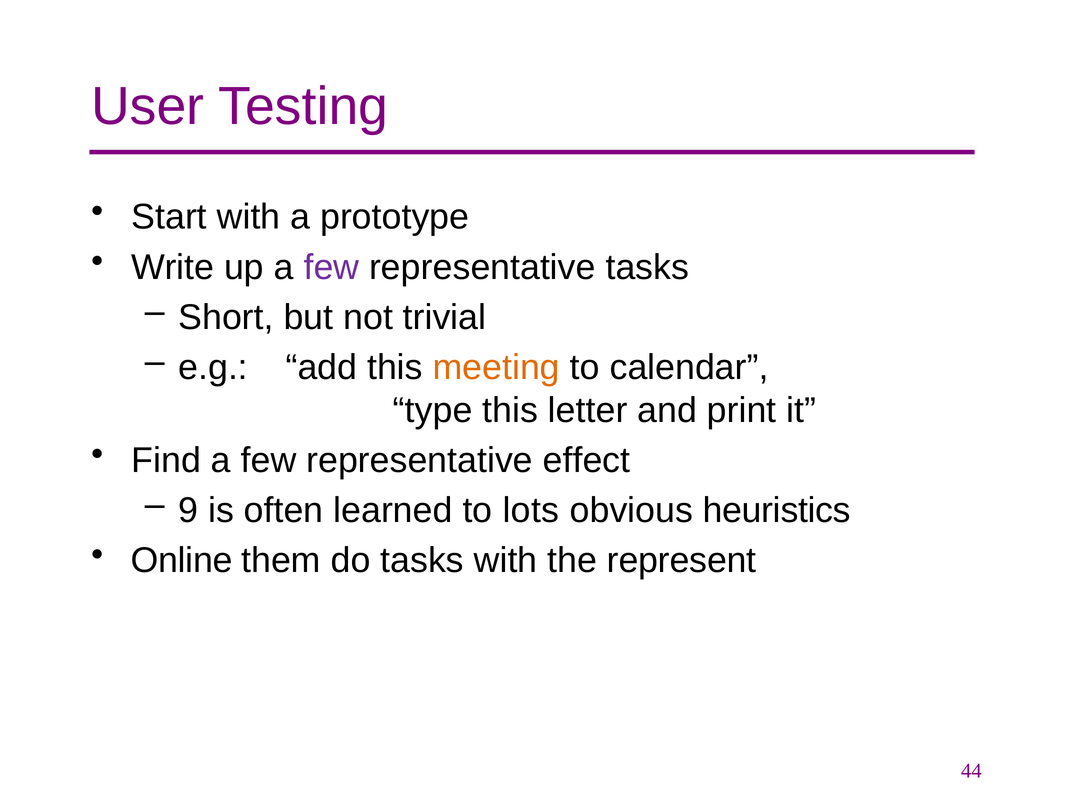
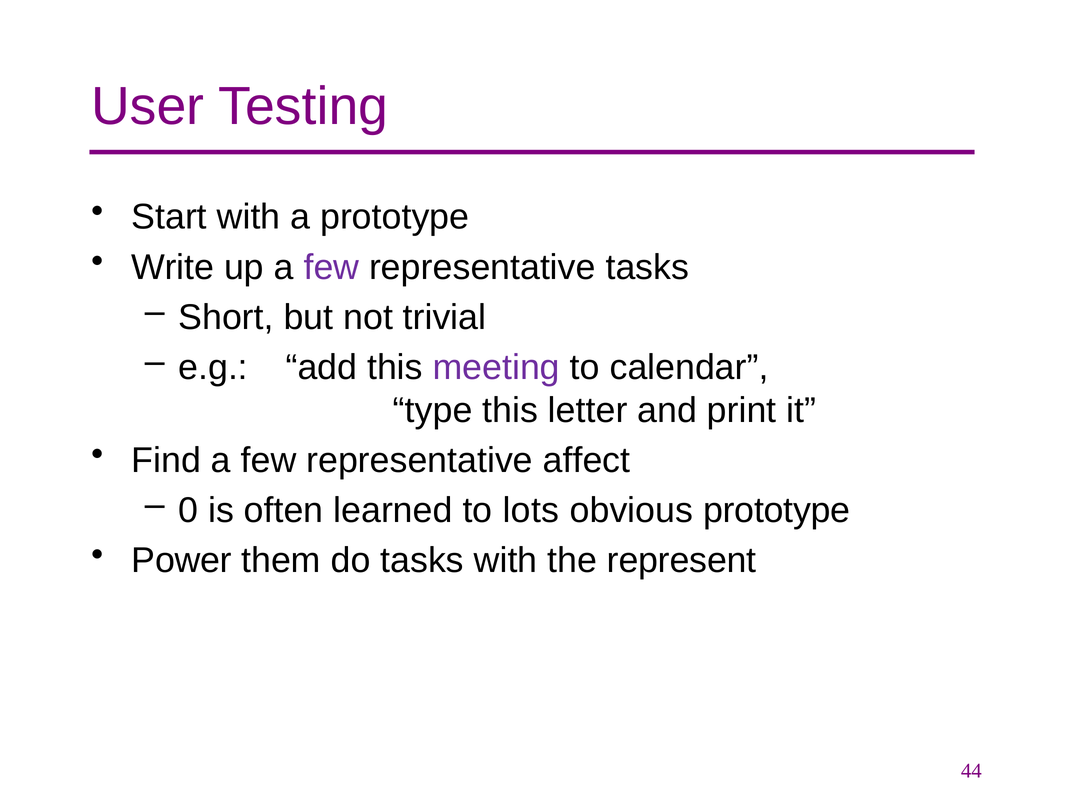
meeting colour: orange -> purple
effect: effect -> affect
9: 9 -> 0
obvious heuristics: heuristics -> prototype
Online: Online -> Power
